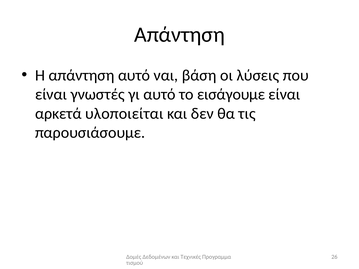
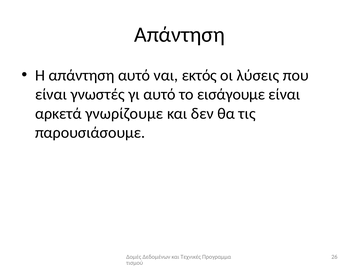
βάση: βάση -> εκτός
υλοποιείται: υλοποιείται -> γνωρίζουμε
